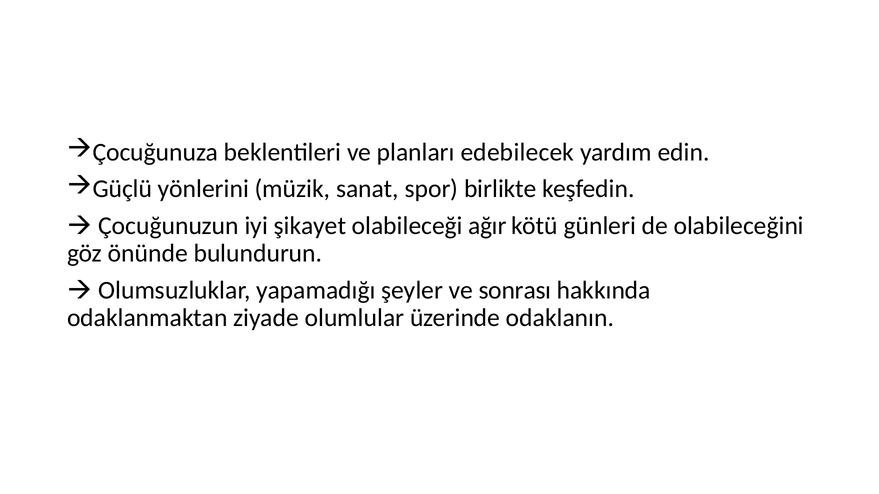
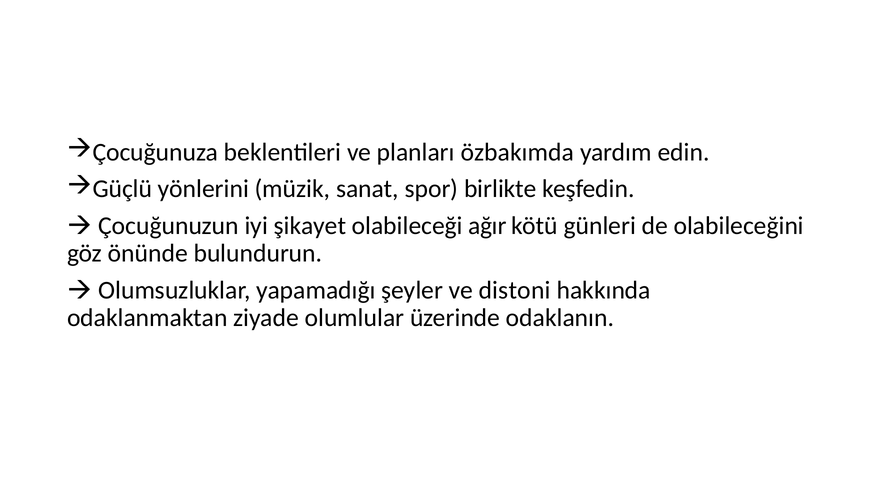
edebilecek: edebilecek -> özbakımda
sonrası: sonrası -> distoni
